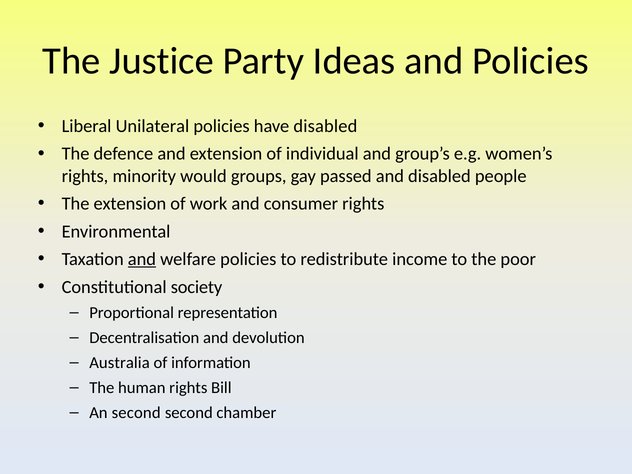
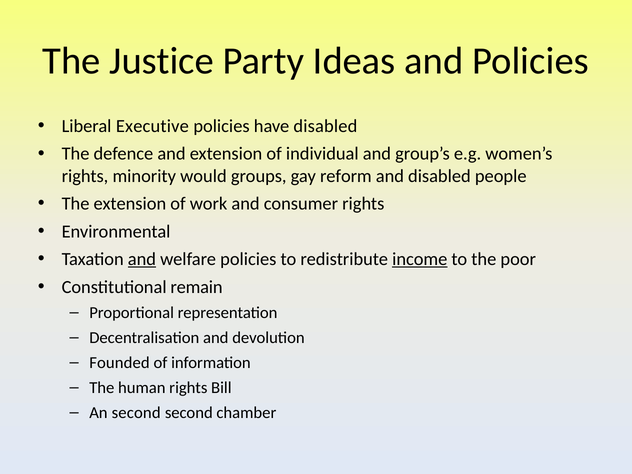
Unilateral: Unilateral -> Executive
passed: passed -> reform
income underline: none -> present
society: society -> remain
Australia: Australia -> Founded
